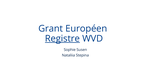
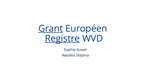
Grant underline: none -> present
